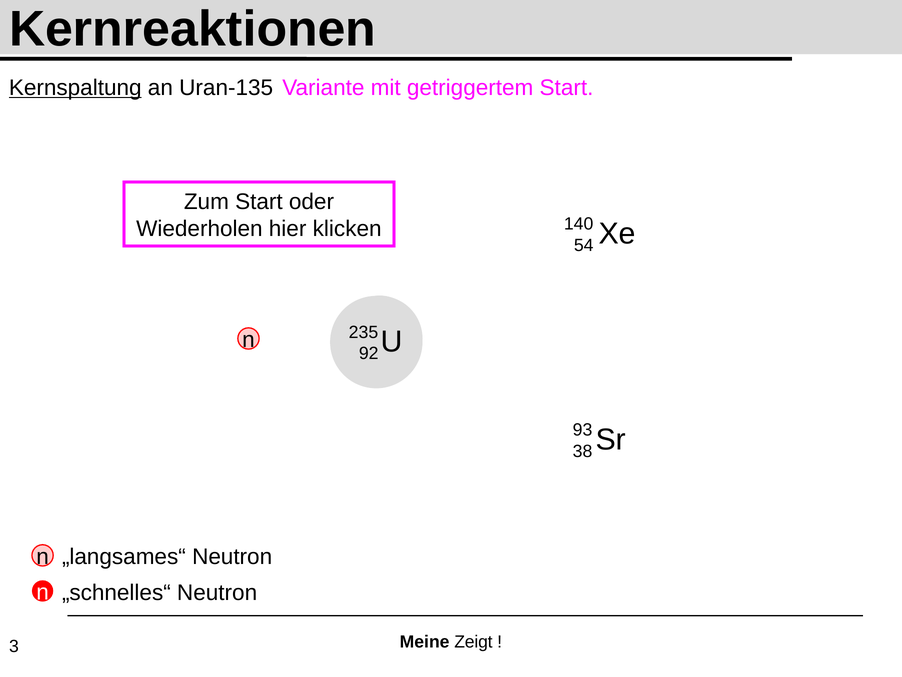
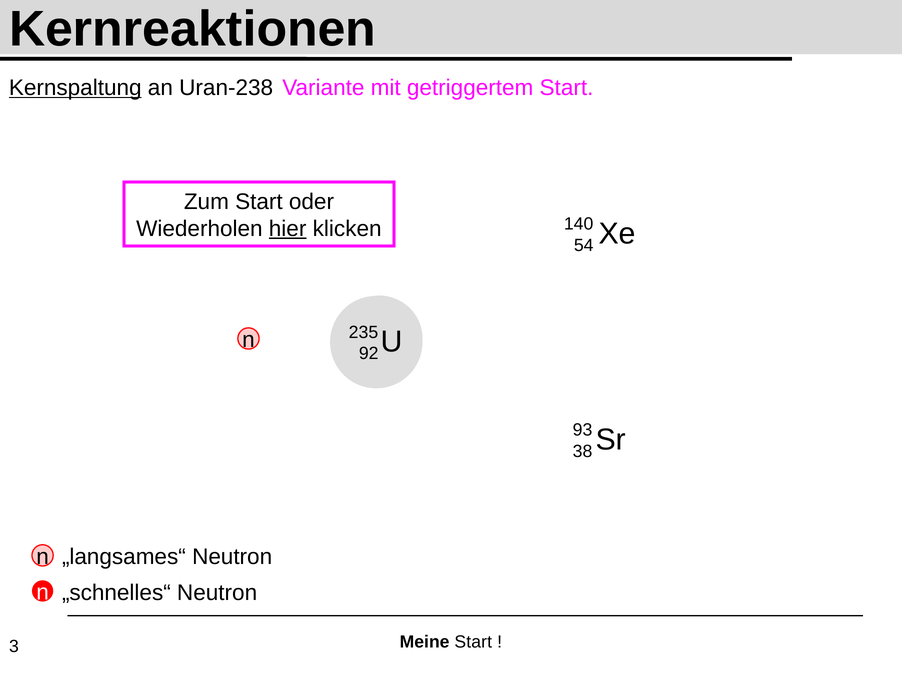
Uran-135: Uran-135 -> Uran-238
hier underline: none -> present
Meine Zeigt: Zeigt -> Start
